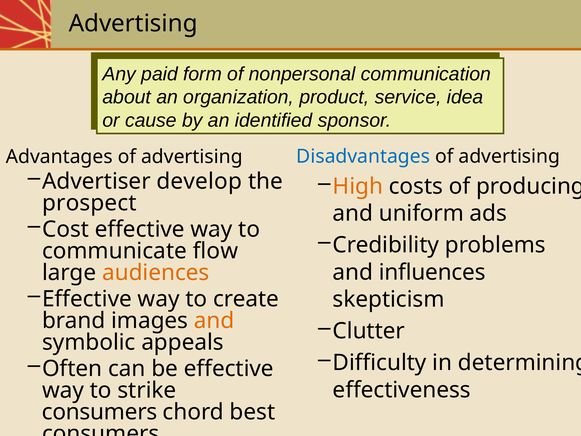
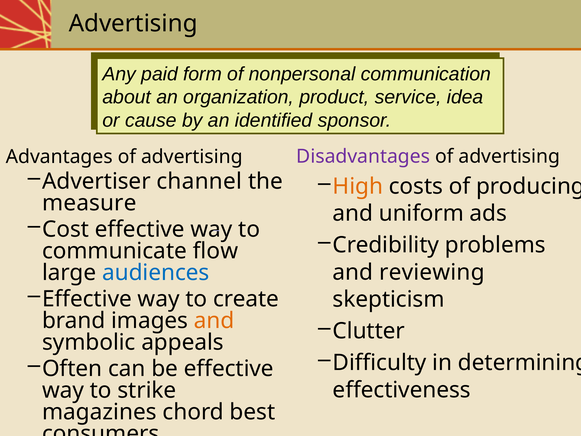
Disadvantages colour: blue -> purple
develop: develop -> channel
prospect: prospect -> measure
influences: influences -> reviewing
audiences colour: orange -> blue
consumers at (100, 412): consumers -> magazines
